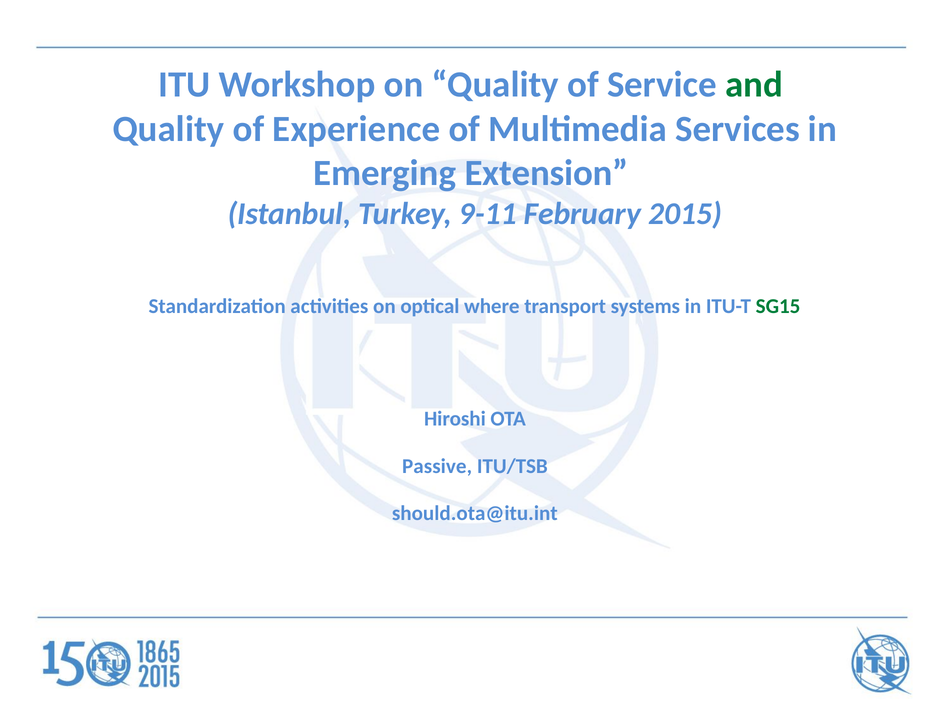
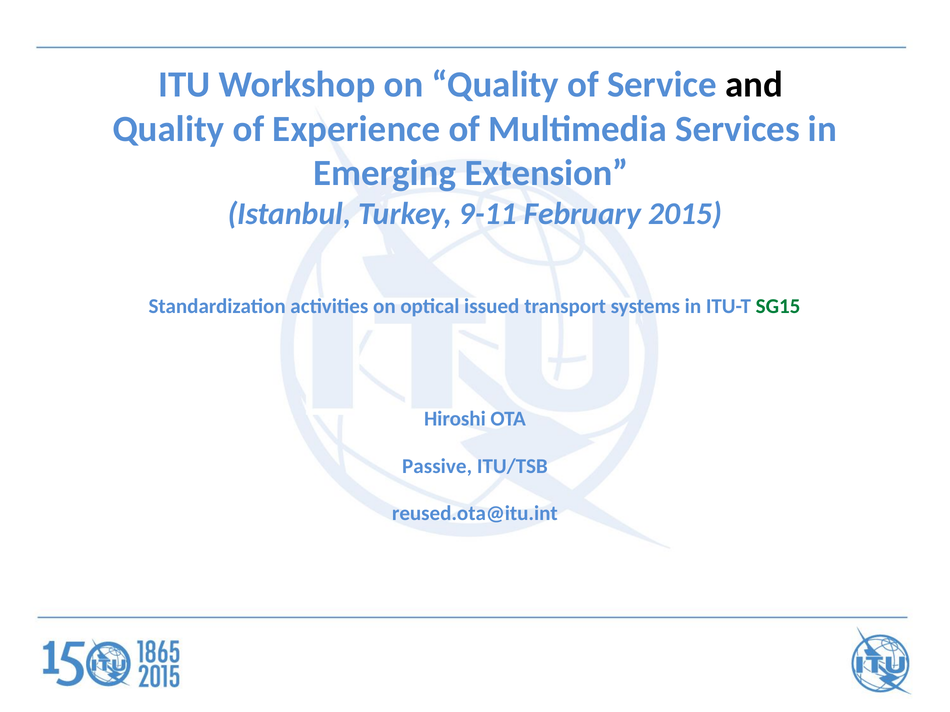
and colour: green -> black
where: where -> issued
should.ota@itu.int: should.ota@itu.int -> reused.ota@itu.int
